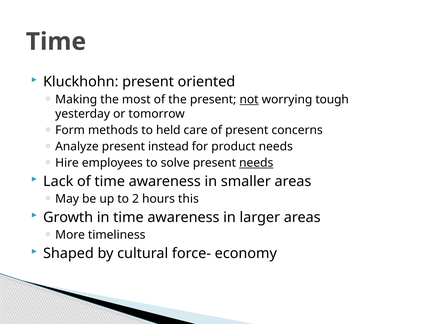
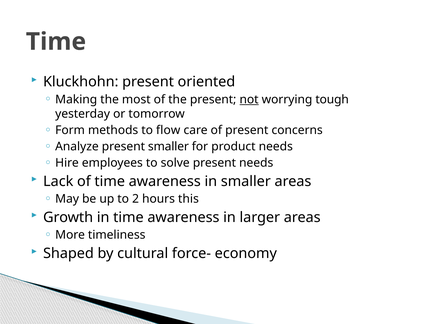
held: held -> flow
present instead: instead -> smaller
needs at (256, 163) underline: present -> none
